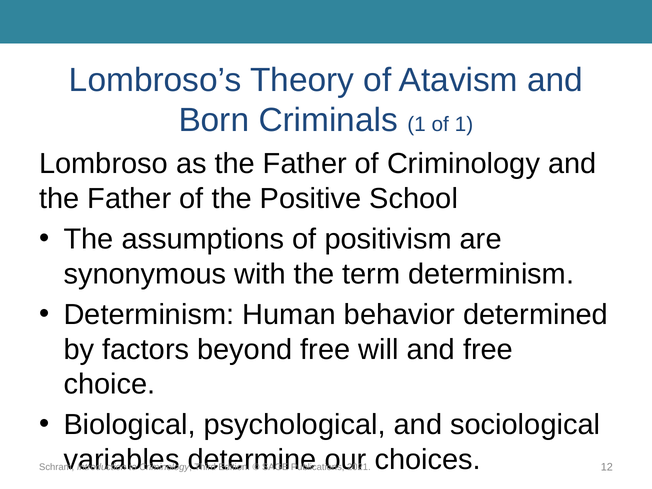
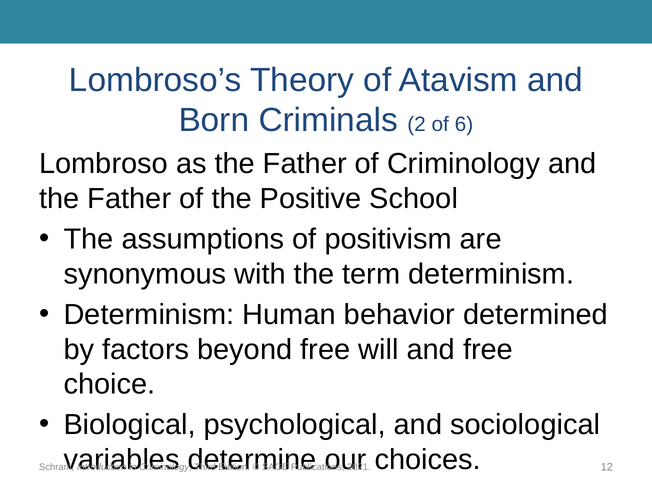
Criminals 1: 1 -> 2
of 1: 1 -> 6
